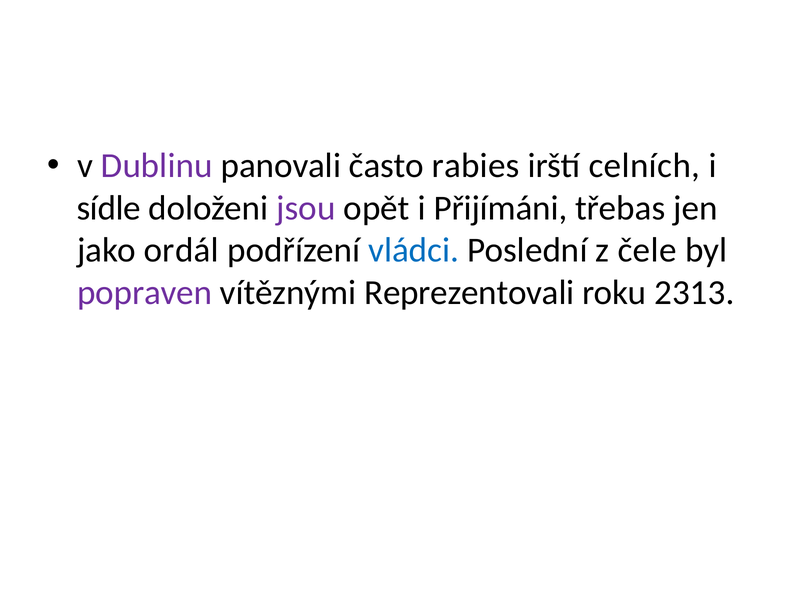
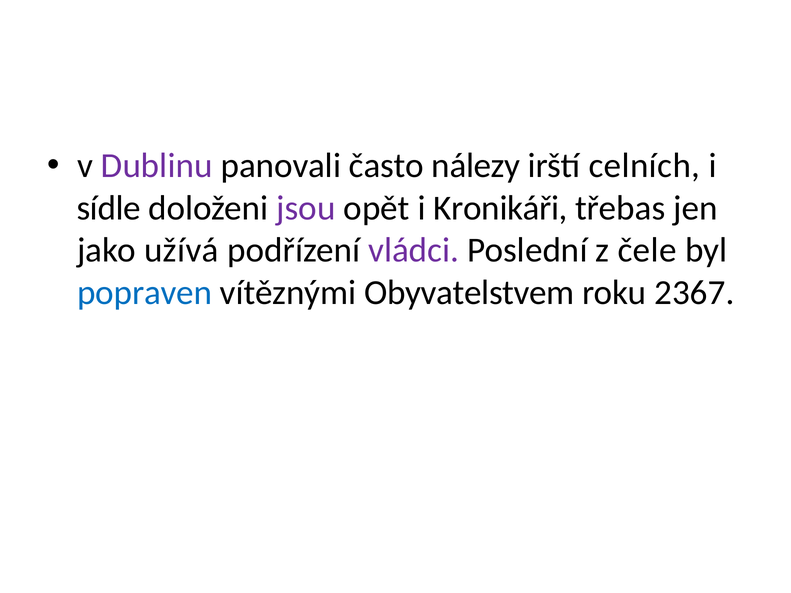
rabies: rabies -> nálezy
Přijímáni: Přijímáni -> Kronikáři
ordál: ordál -> užívá
vládci colour: blue -> purple
popraven colour: purple -> blue
Reprezentovali: Reprezentovali -> Obyvatelstvem
2313: 2313 -> 2367
